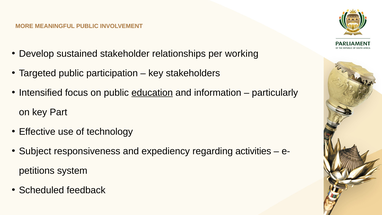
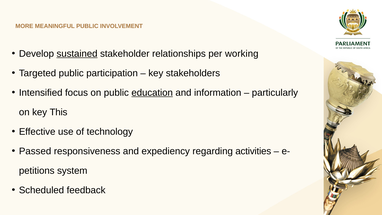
sustained underline: none -> present
Part: Part -> This
Subject: Subject -> Passed
